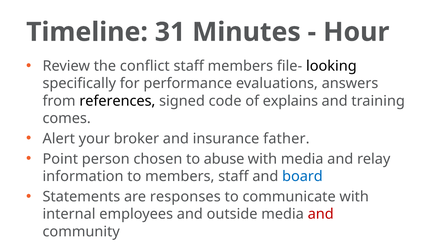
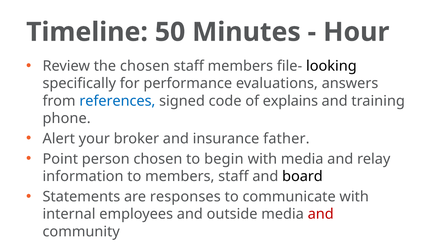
31: 31 -> 50
the conflict: conflict -> chosen
references colour: black -> blue
comes: comes -> phone
abuse: abuse -> begin
board colour: blue -> black
